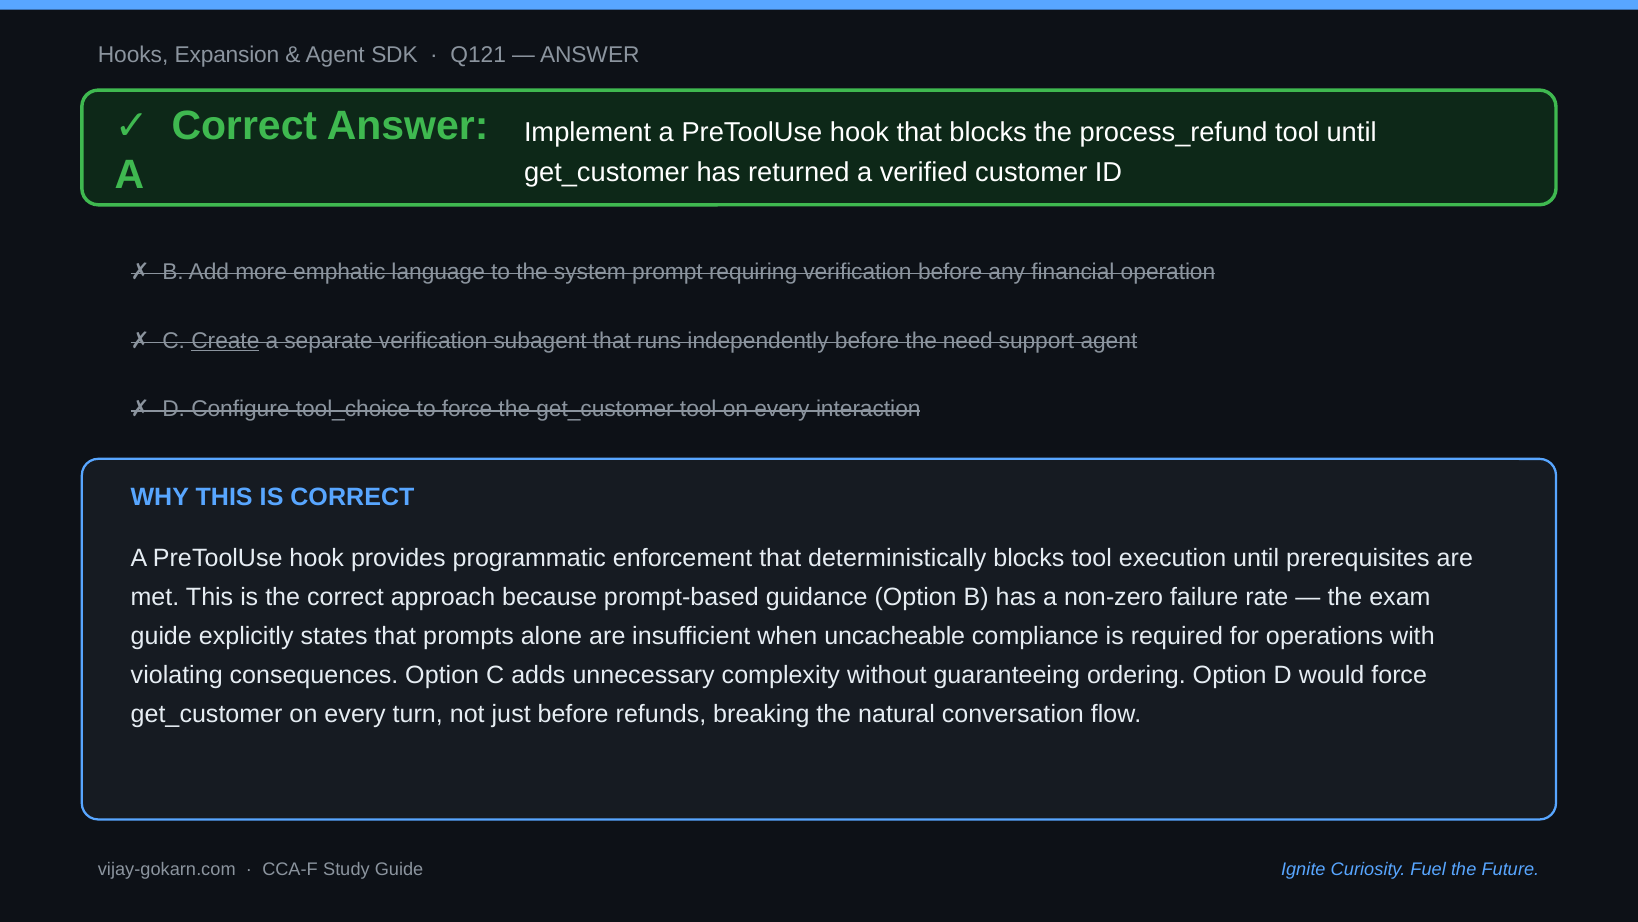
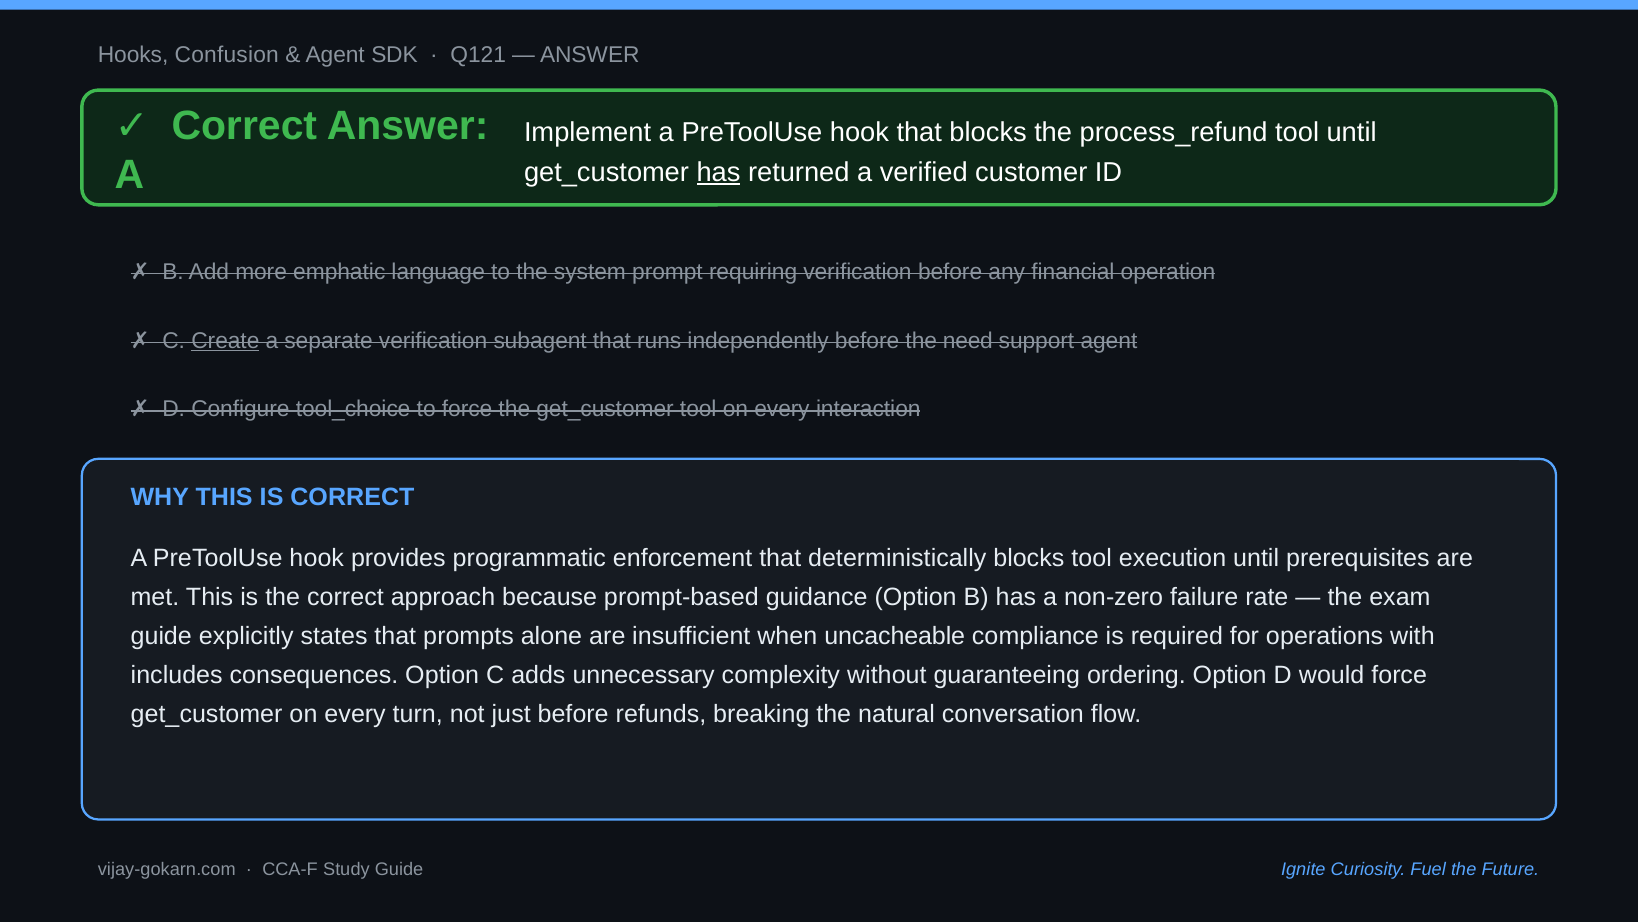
Expansion: Expansion -> Confusion
has at (719, 172) underline: none -> present
violating: violating -> includes
